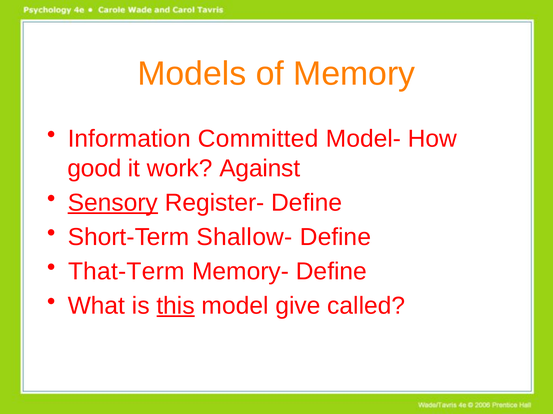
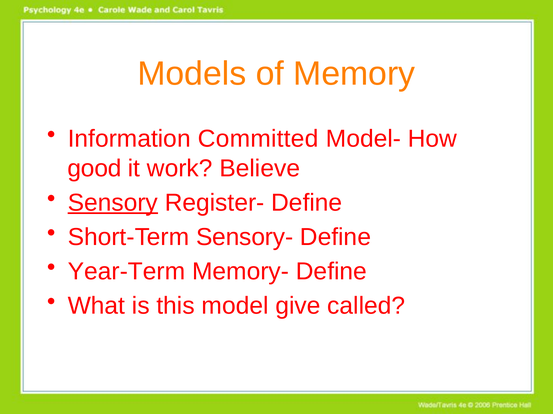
Against: Against -> Believe
Shallow-: Shallow- -> Sensory-
That-Term: That-Term -> Year-Term
this underline: present -> none
